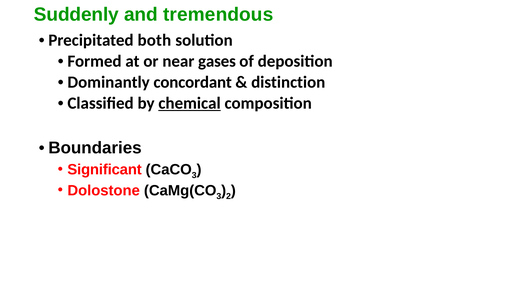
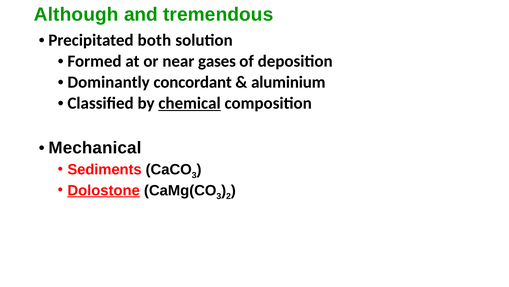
Suddenly: Suddenly -> Although
distinction: distinction -> aluminium
Boundaries: Boundaries -> Mechanical
Significant: Significant -> Sediments
Dolostone underline: none -> present
